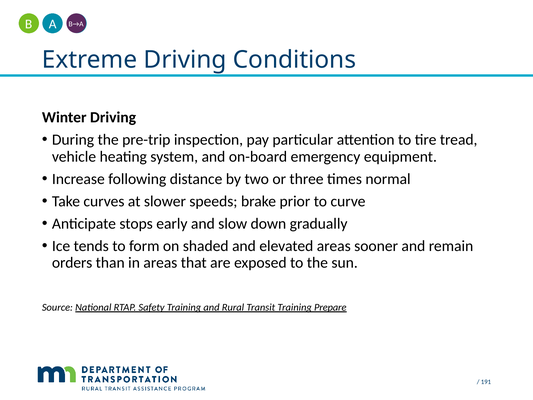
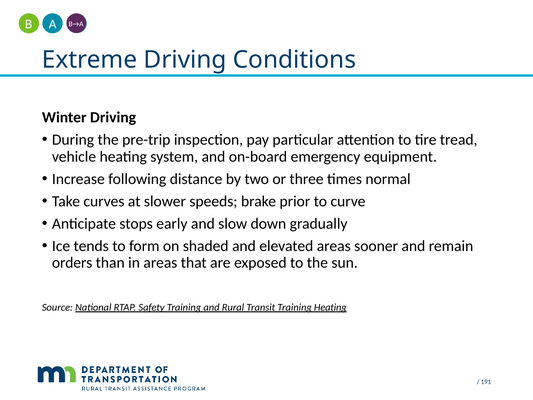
Training Prepare: Prepare -> Heating
